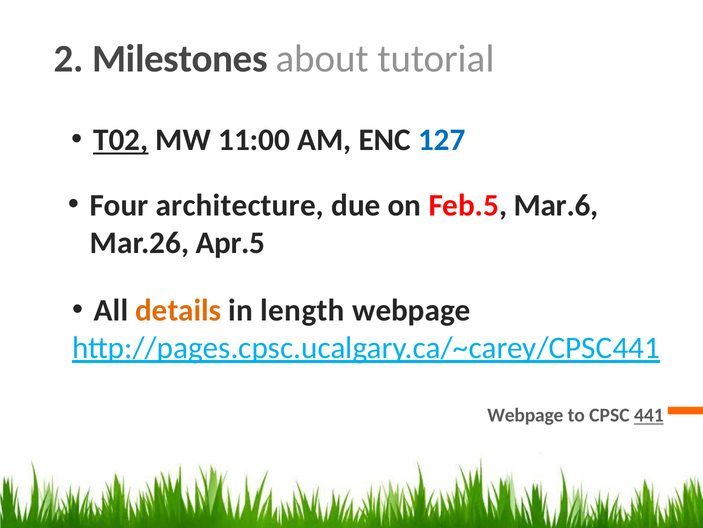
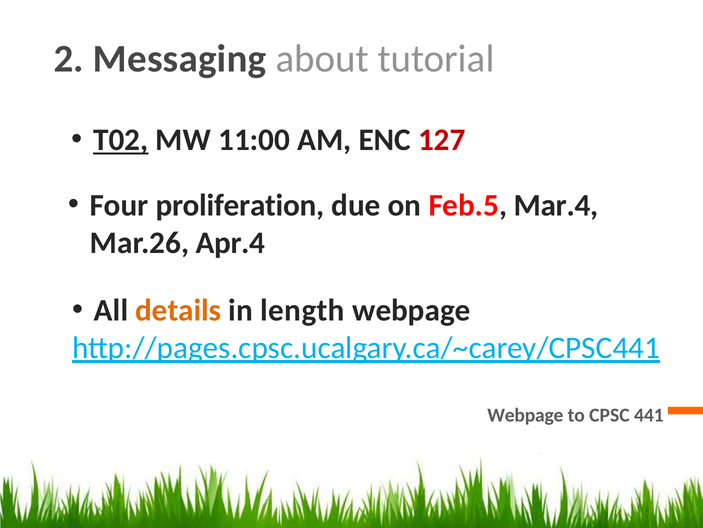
Milestones: Milestones -> Messaging
127 colour: blue -> red
architecture: architecture -> proliferation
Mar.6: Mar.6 -> Mar.4
Apr.5: Apr.5 -> Apr.4
441 underline: present -> none
